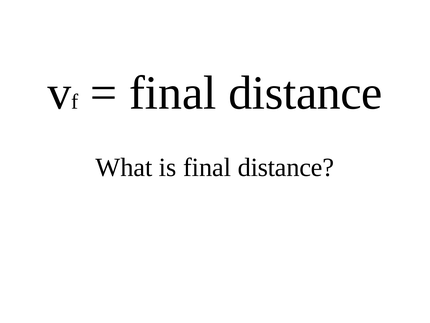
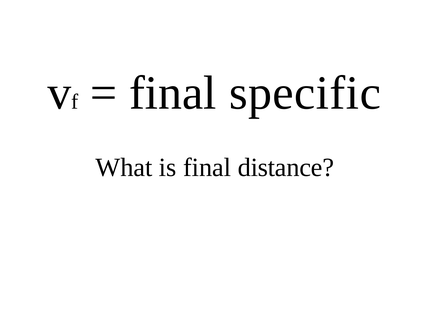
distance at (305, 93): distance -> specific
